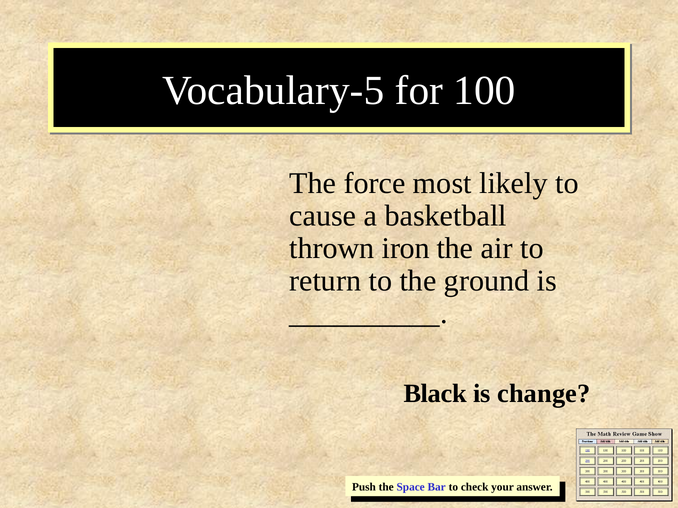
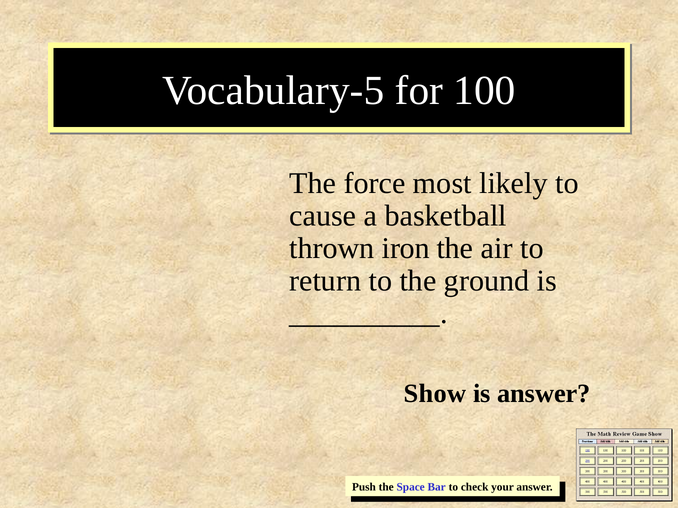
Black: Black -> Show
is change: change -> answer
